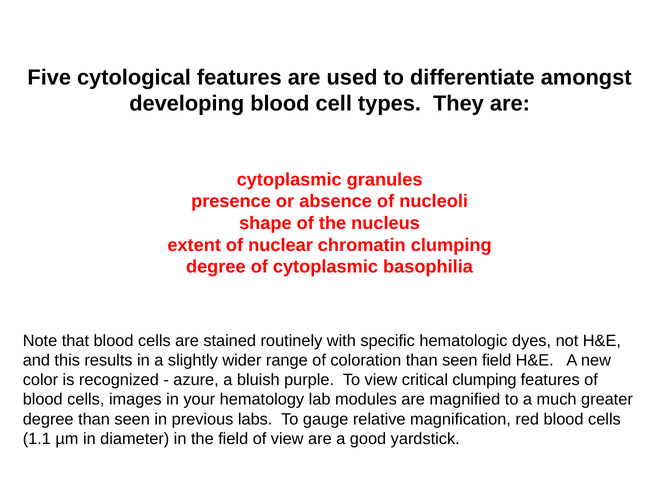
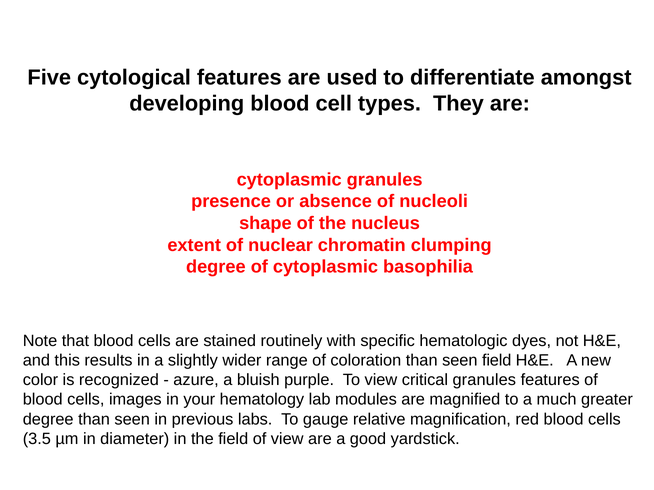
critical clumping: clumping -> granules
1.1: 1.1 -> 3.5
